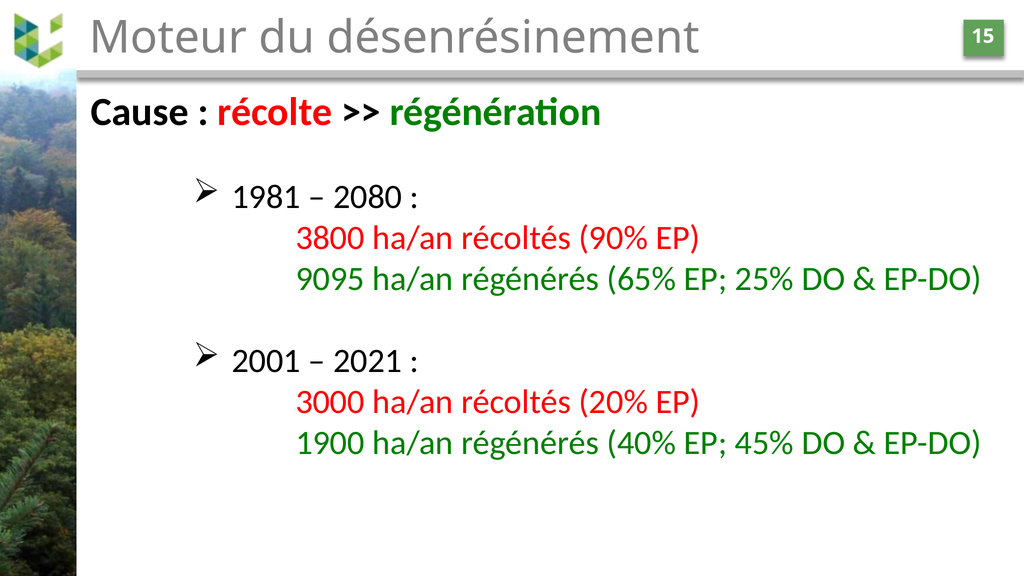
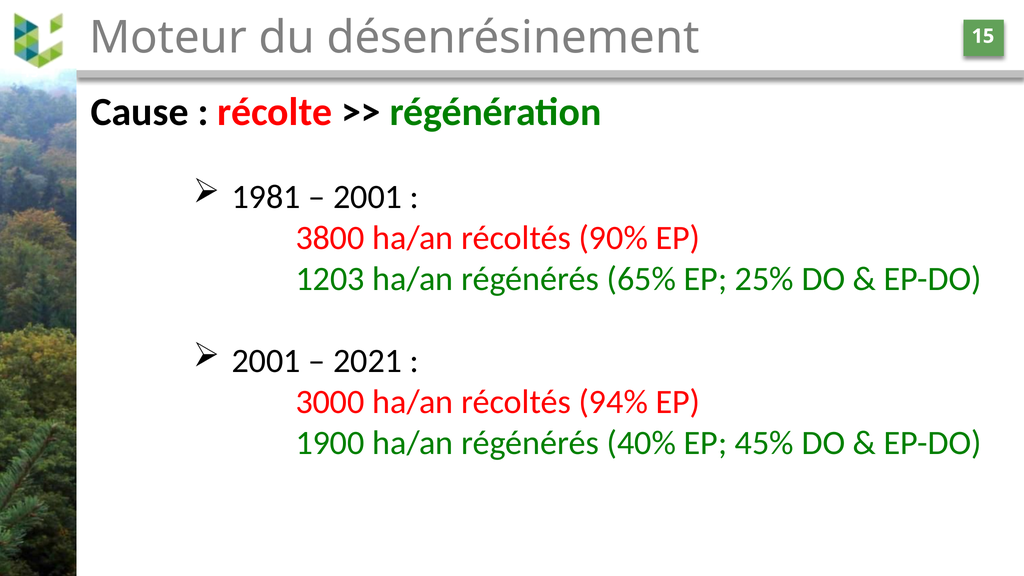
2080 at (368, 197): 2080 -> 2001
9095: 9095 -> 1203
20%: 20% -> 94%
